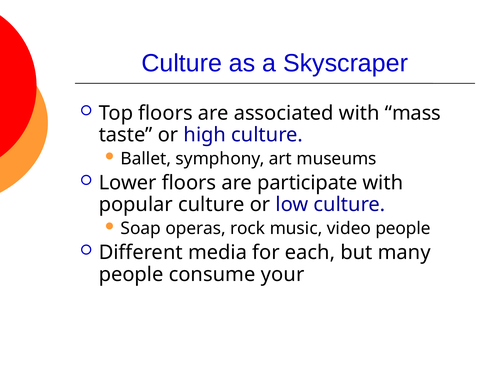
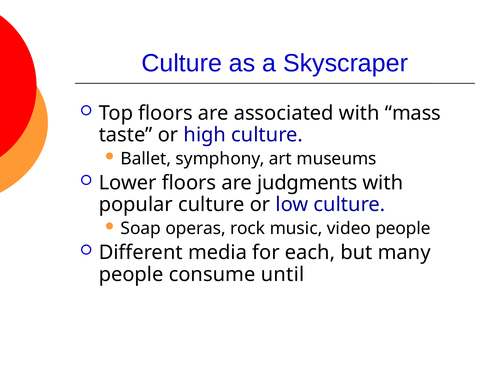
participate: participate -> judgments
your: your -> until
